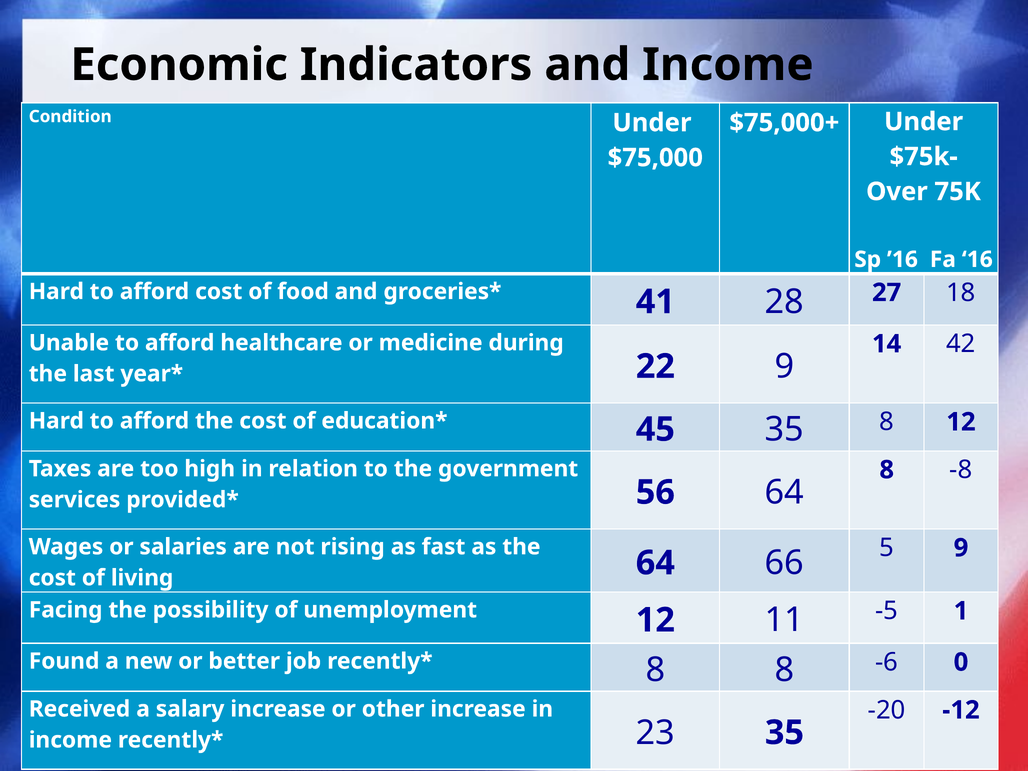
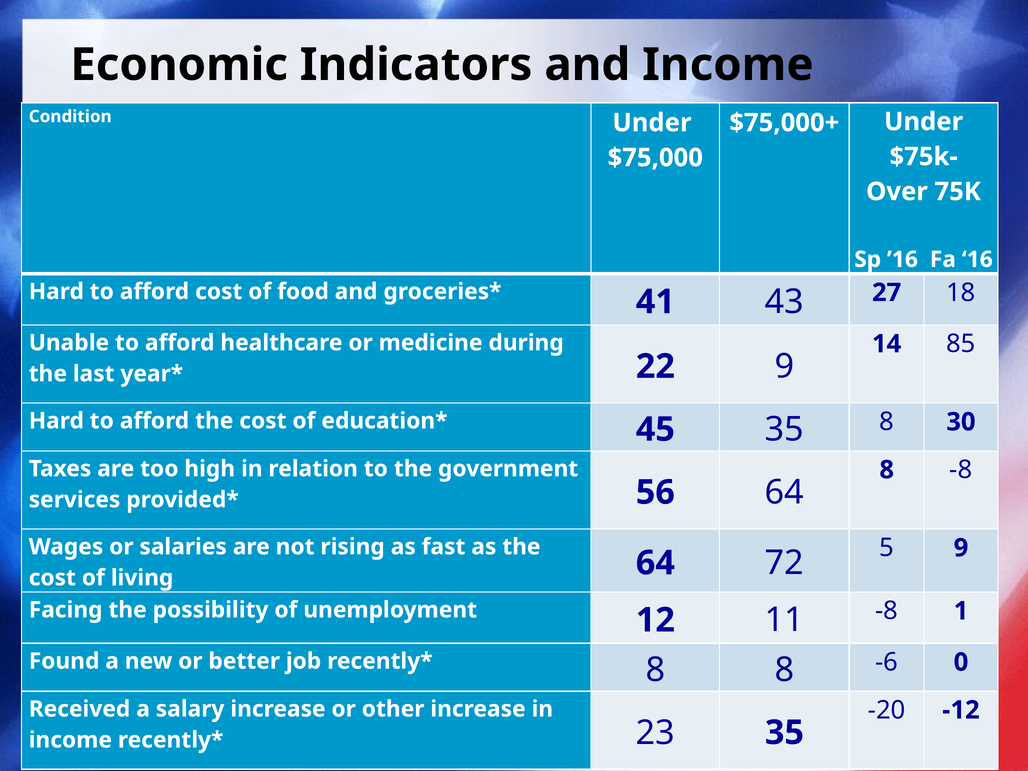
28: 28 -> 43
42: 42 -> 85
8 12: 12 -> 30
66: 66 -> 72
11 -5: -5 -> -8
